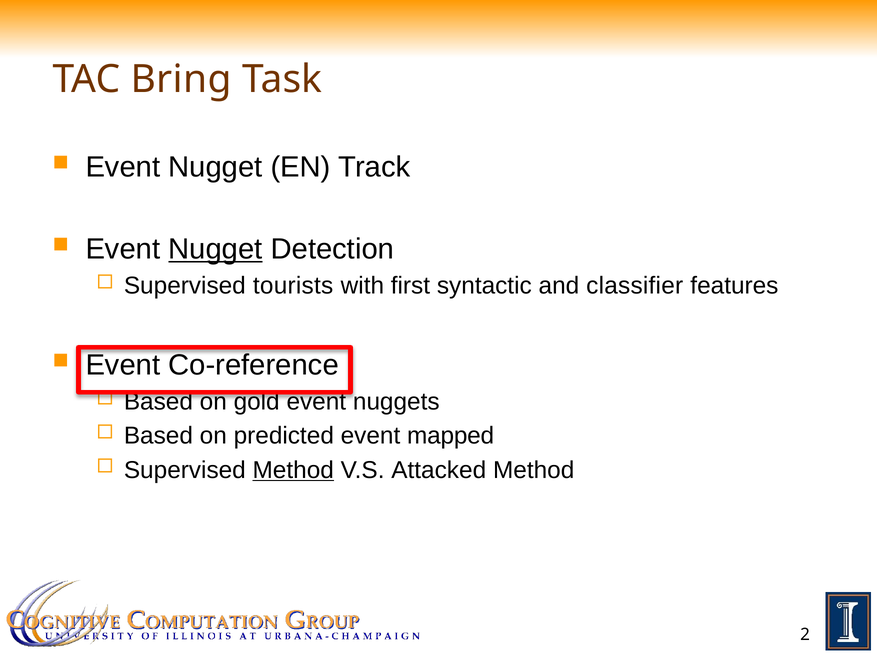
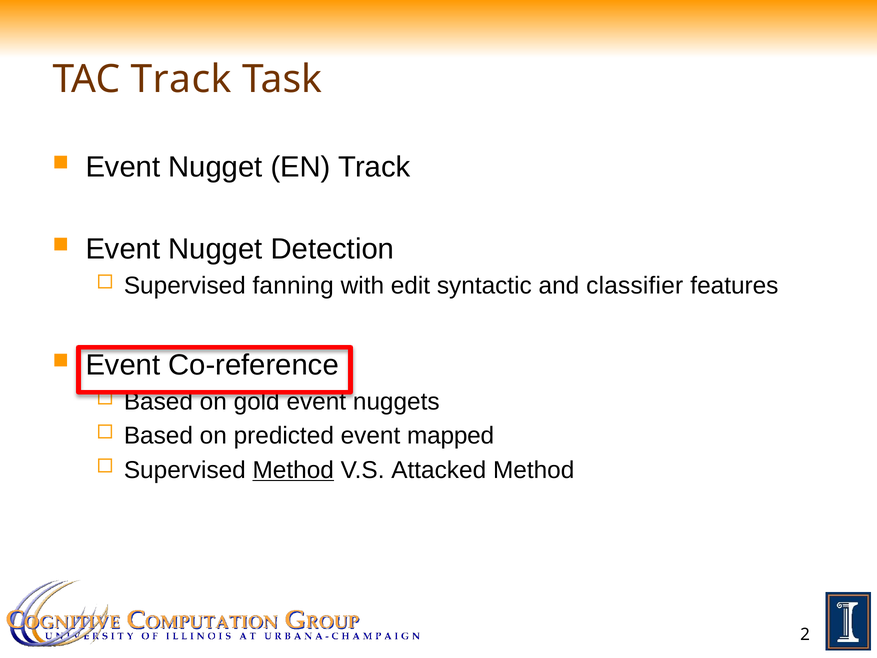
TAC Bring: Bring -> Track
Nugget at (215, 249) underline: present -> none
tourists: tourists -> fanning
first: first -> edit
